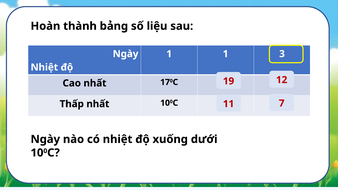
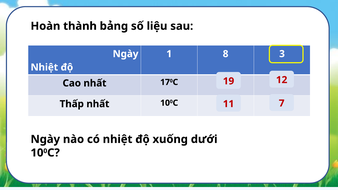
1 1: 1 -> 8
